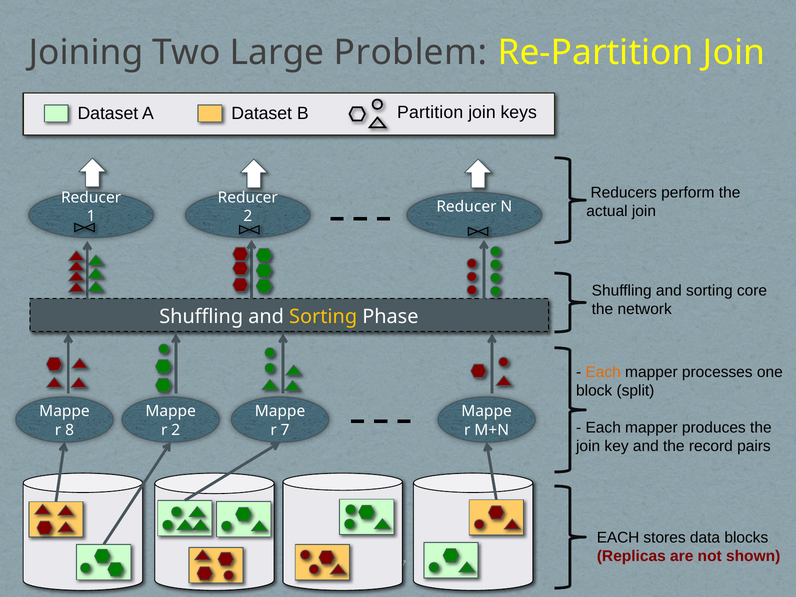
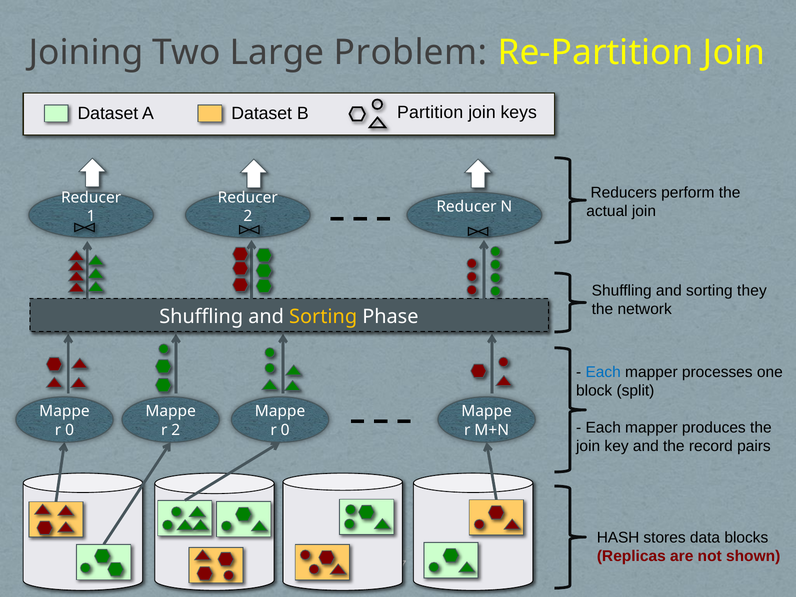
core: core -> they
Each at (603, 372) colour: orange -> blue
8 at (70, 430): 8 -> 0
7 at (285, 430): 7 -> 0
EACH at (618, 537): EACH -> HASH
